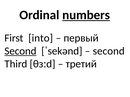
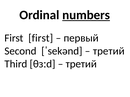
First into: into -> first
Second at (20, 51) underline: present -> none
second at (109, 51): second -> третий
